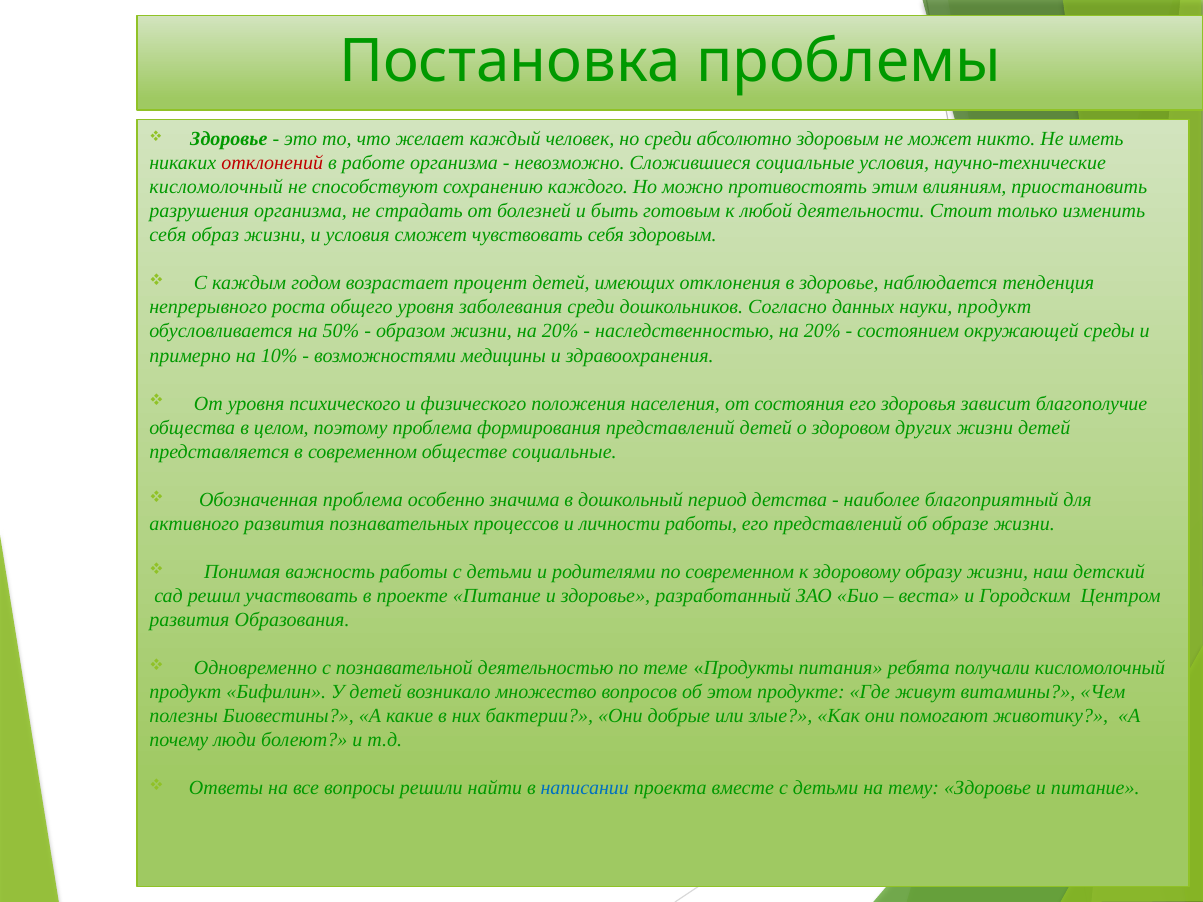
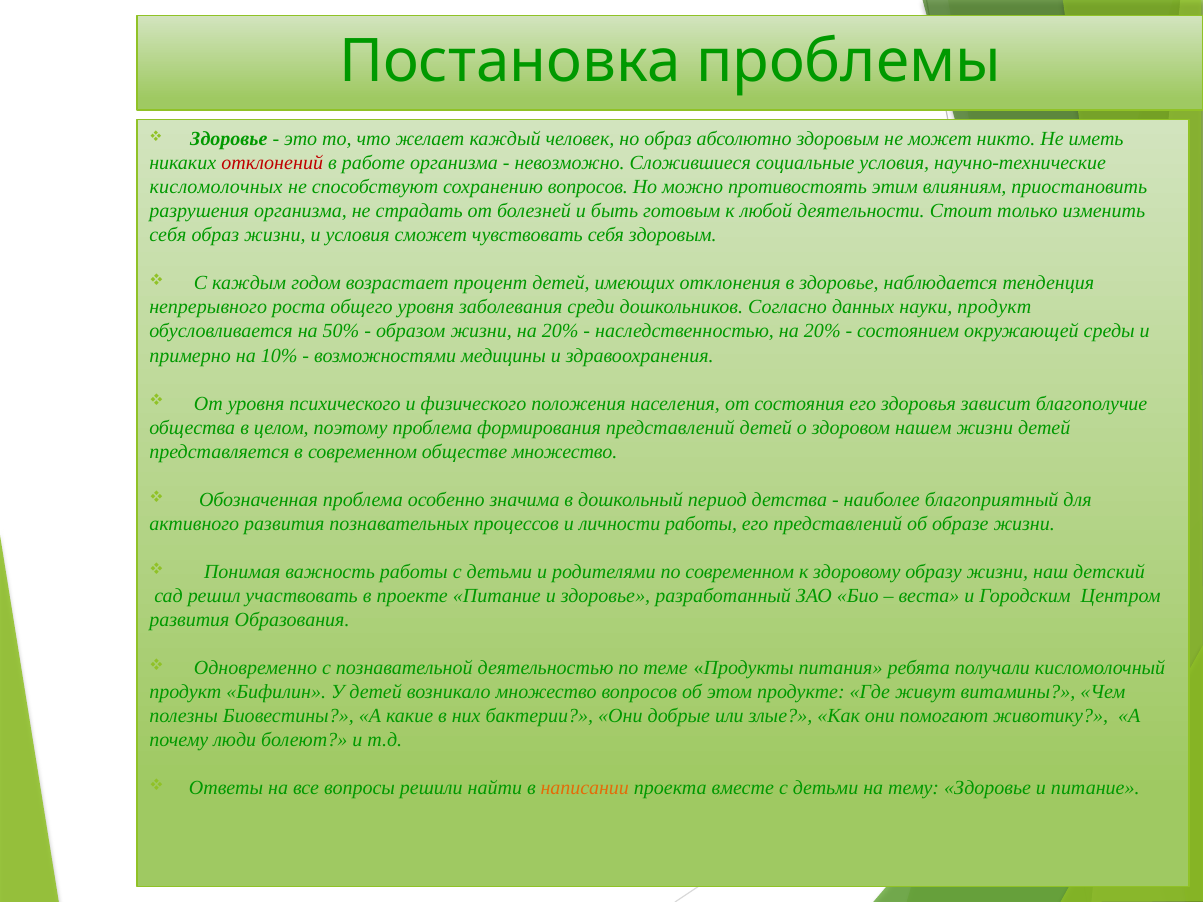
но среди: среди -> образ
кисломолочный at (216, 187): кисломолочный -> кисломолочных
сохранению каждого: каждого -> вопросов
других: других -> нашем
обществе социальные: социальные -> множество
написании colour: blue -> orange
